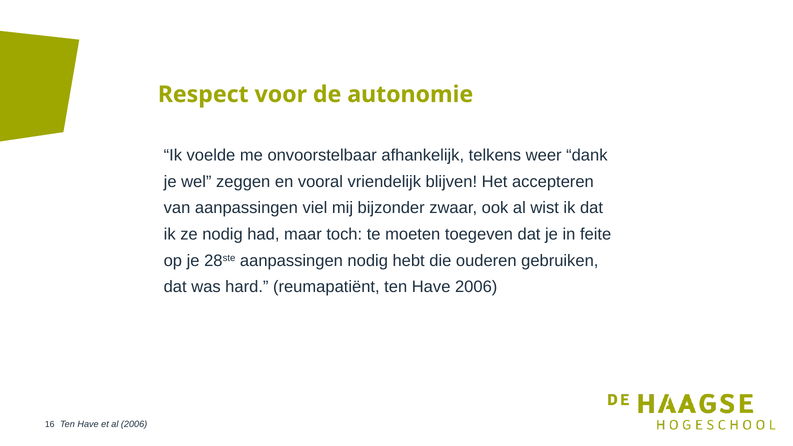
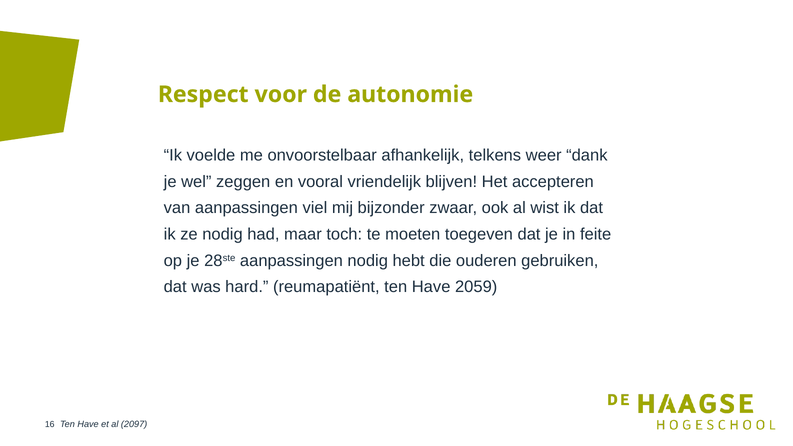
Have 2006: 2006 -> 2059
al 2006: 2006 -> 2097
